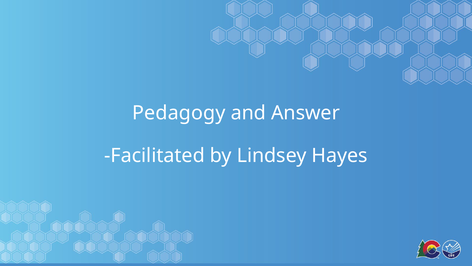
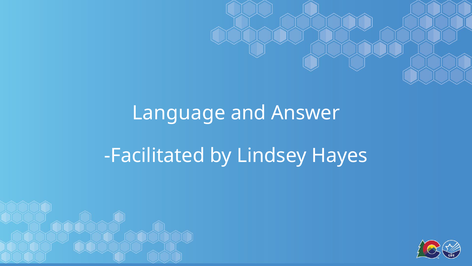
Pedagogy: Pedagogy -> Language
